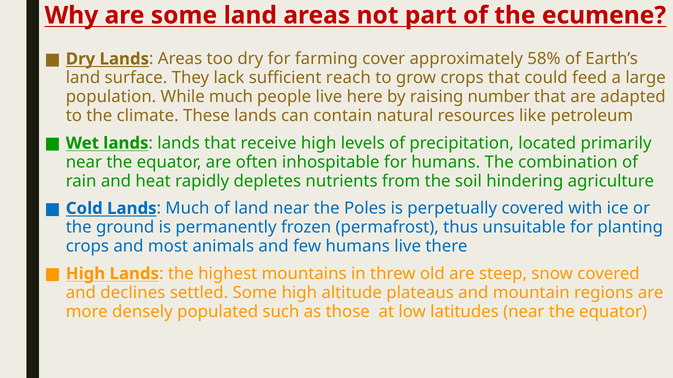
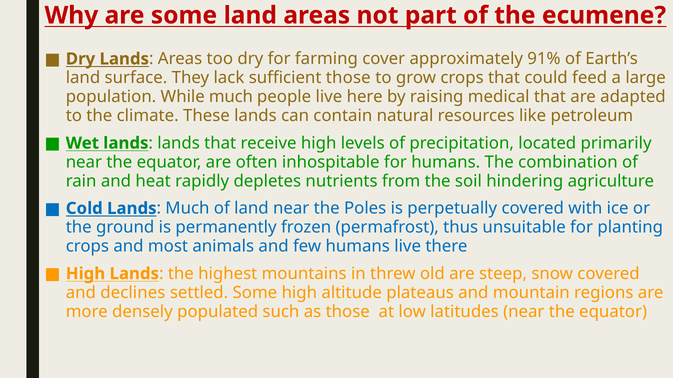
58%: 58% -> 91%
sufficient reach: reach -> those
number: number -> medical
